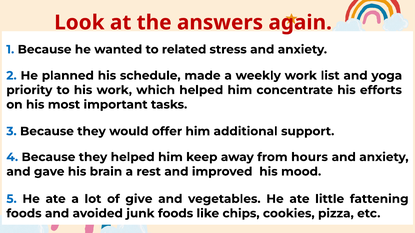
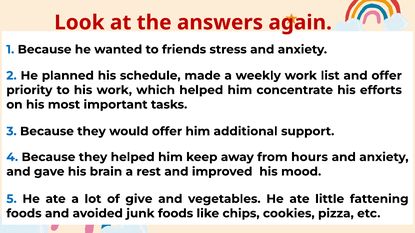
related: related -> friends
and yoga: yoga -> offer
